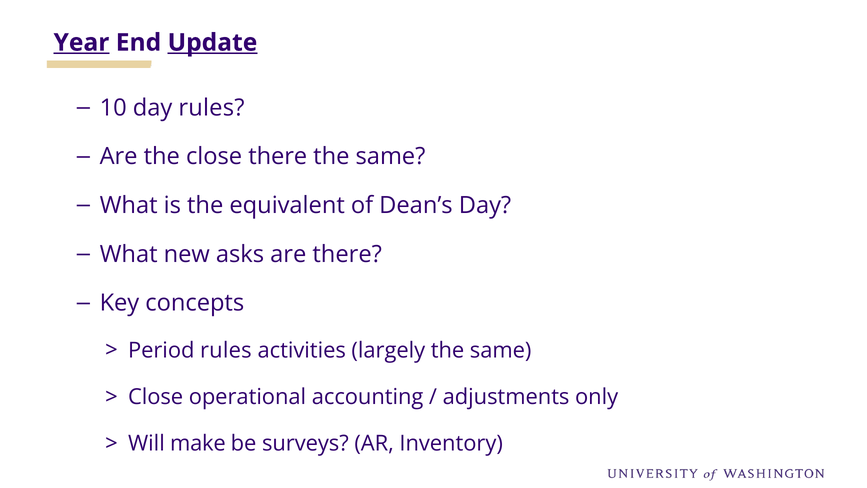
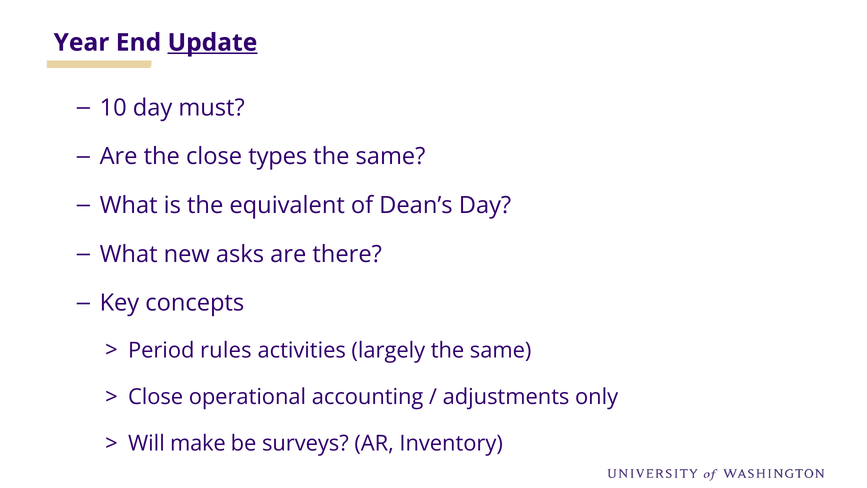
Year underline: present -> none
day rules: rules -> must
close there: there -> types
